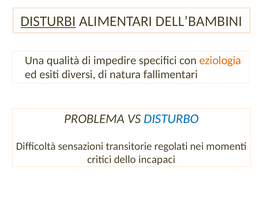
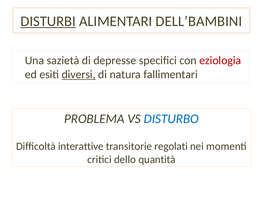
qualità: qualità -> sazietà
impedire: impedire -> depresse
eziologia colour: orange -> red
diversi underline: none -> present
sensazioni: sensazioni -> interattive
incapaci: incapaci -> quantità
